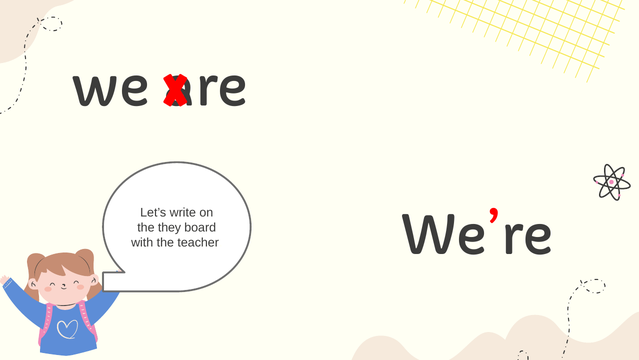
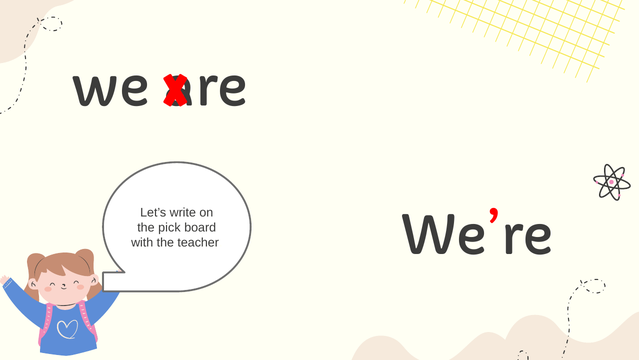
they: they -> pick
